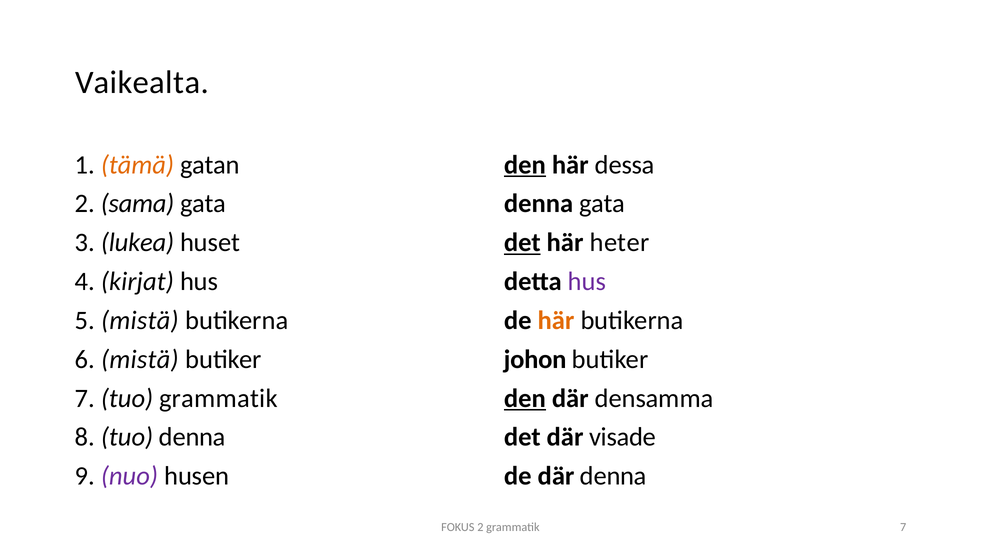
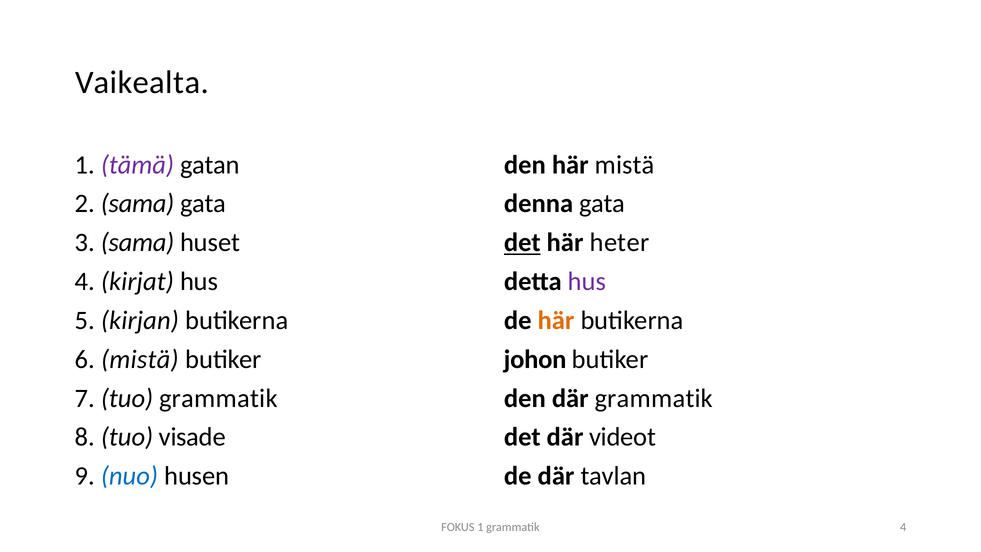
tämä colour: orange -> purple
den at (525, 165) underline: present -> none
här dessa: dessa -> mistä
3 lukea: lukea -> sama
5 mistä: mistä -> kirjan
den at (525, 398) underline: present -> none
där densamma: densamma -> grammatik
tuo denna: denna -> visade
visade: visade -> videot
nuo colour: purple -> blue
där denna: denna -> tavlan
FOKUS 2: 2 -> 1
grammatik 7: 7 -> 4
